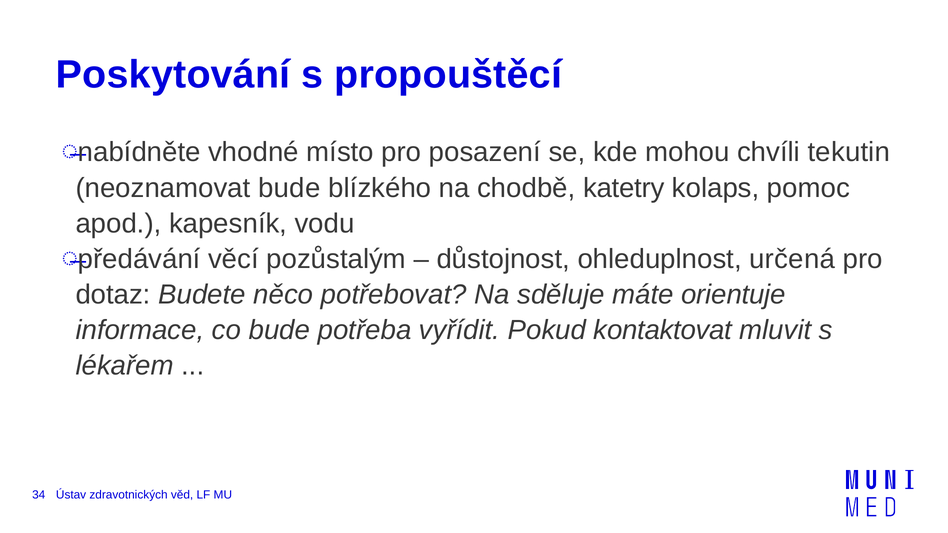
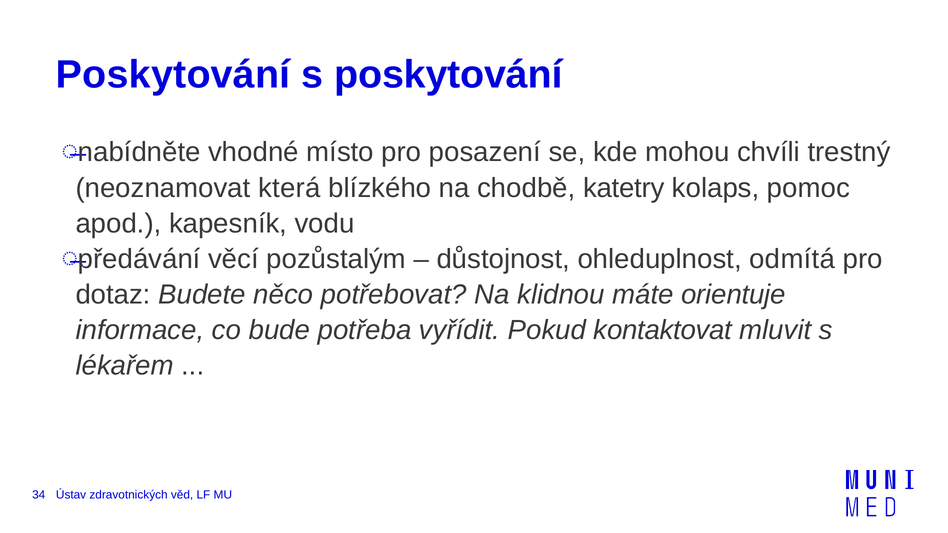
s propouštěcí: propouštěcí -> poskytování
tekutin: tekutin -> trestný
neoznamovat bude: bude -> která
určená: určená -> odmítá
sděluje: sděluje -> klidnou
